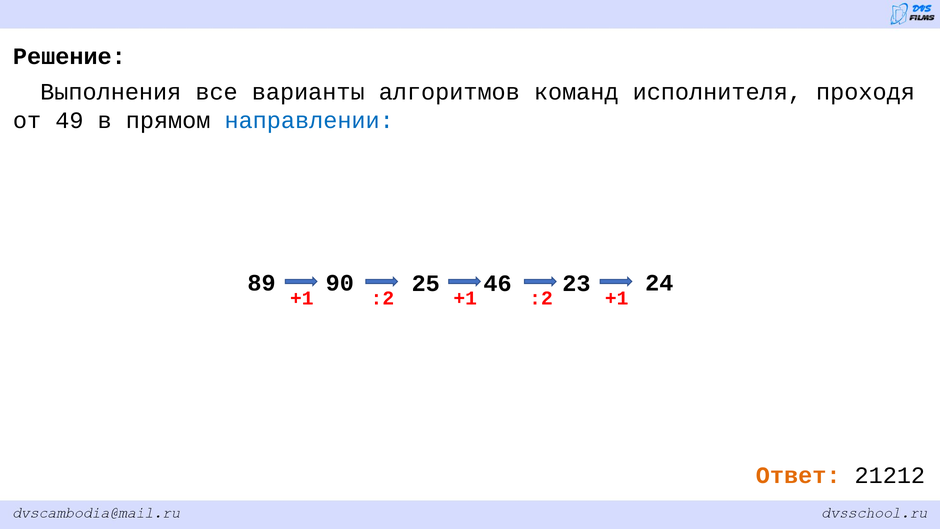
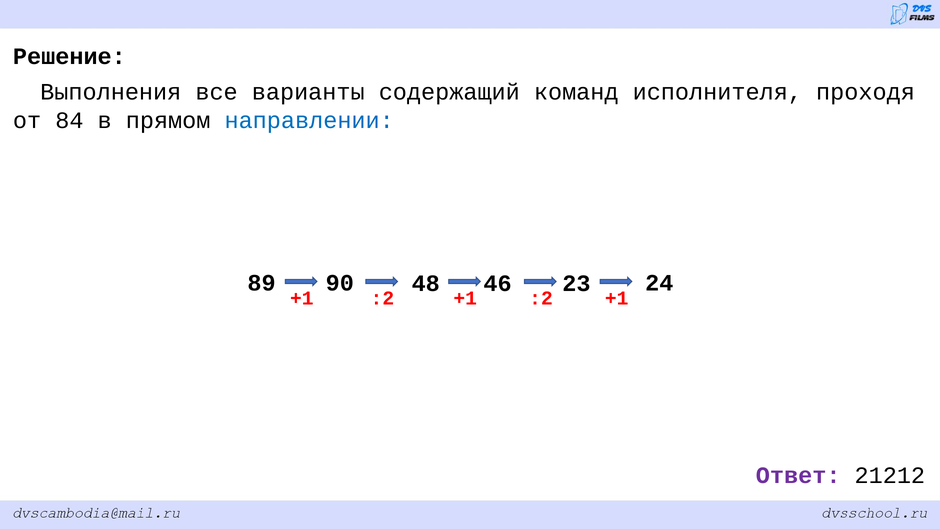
алгоритмов: алгоритмов -> содержащий
49: 49 -> 84
25: 25 -> 48
Ответ colour: orange -> purple
